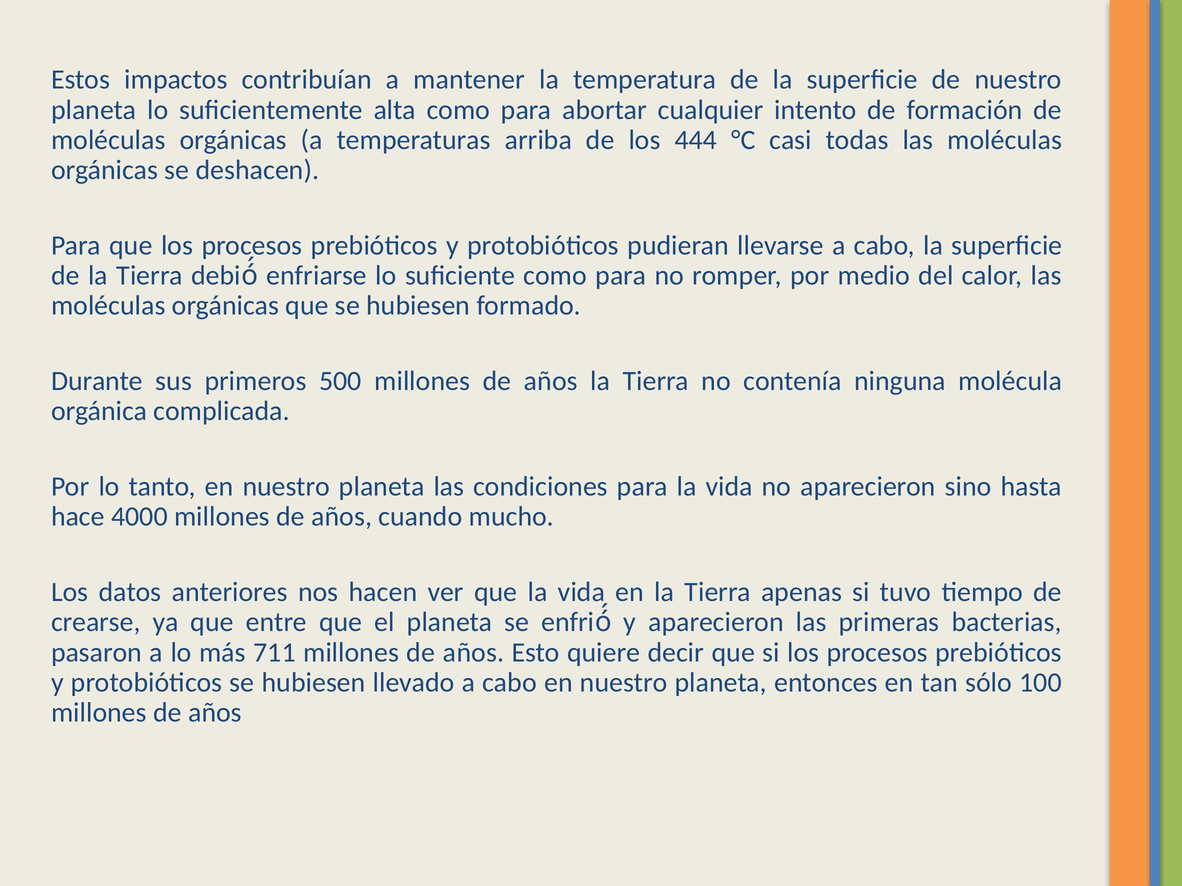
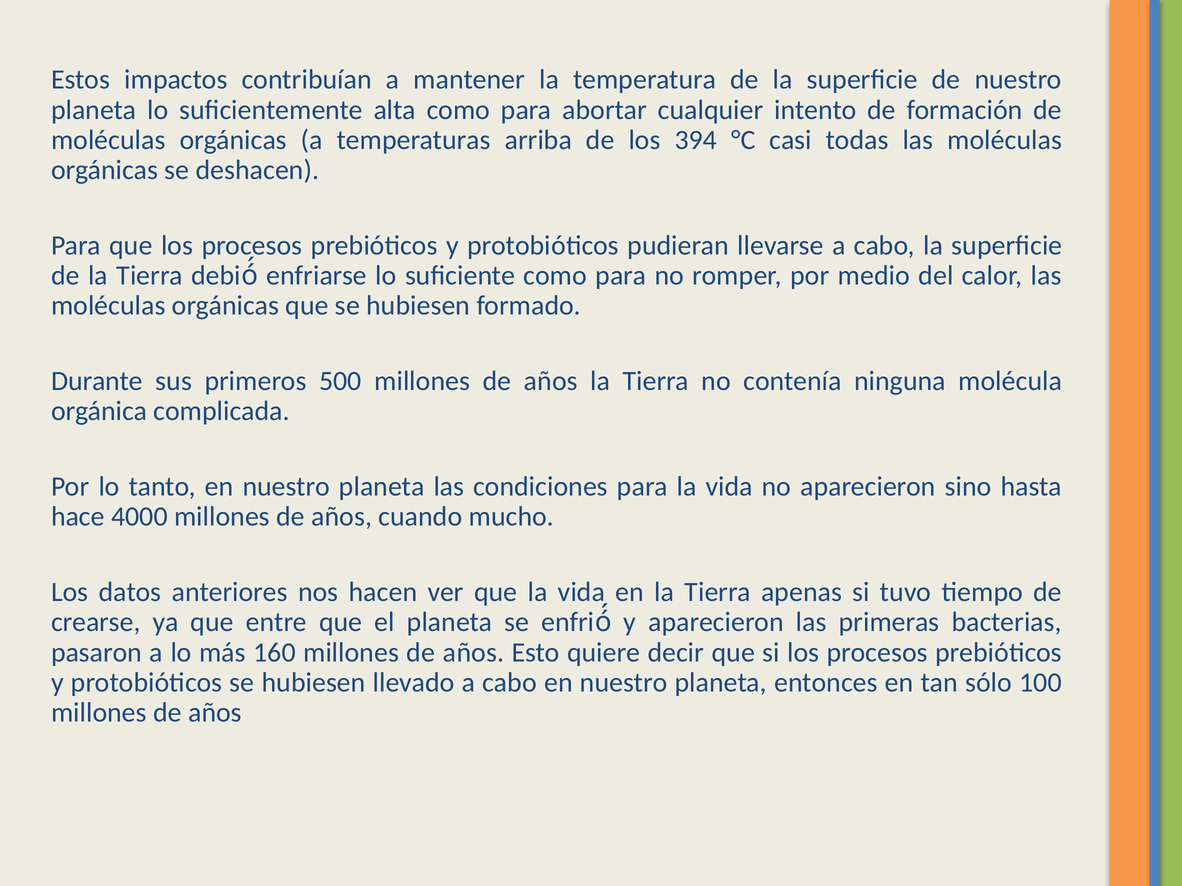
444: 444 -> 394
711: 711 -> 160
